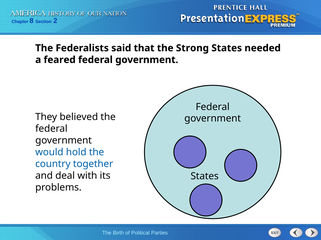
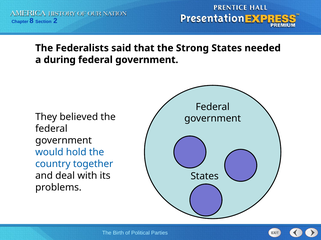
feared: feared -> during
